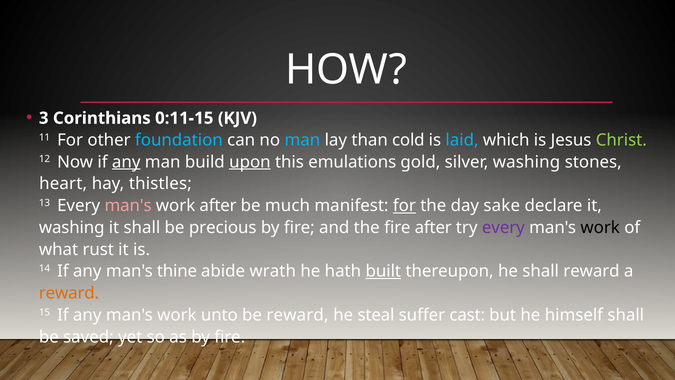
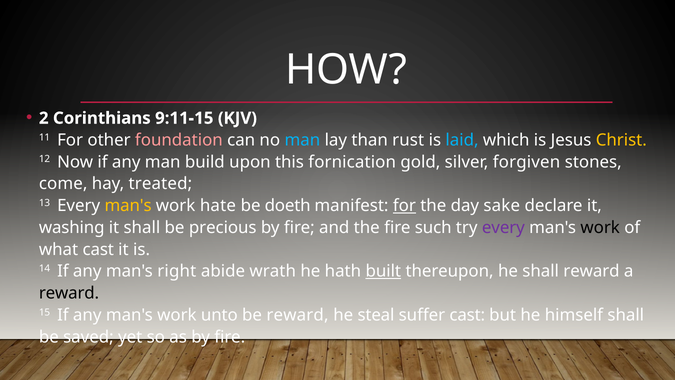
3: 3 -> 2
0:11-15: 0:11-15 -> 9:11-15
foundation colour: light blue -> pink
cold: cold -> rust
Christ colour: light green -> yellow
any at (126, 162) underline: present -> none
upon underline: present -> none
emulations: emulations -> fornication
silver washing: washing -> forgiven
heart: heart -> come
thistles: thistles -> treated
man's at (128, 206) colour: pink -> yellow
work after: after -> hate
much: much -> doeth
fire after: after -> such
what rust: rust -> cast
thine: thine -> right
reward at (69, 293) colour: orange -> black
